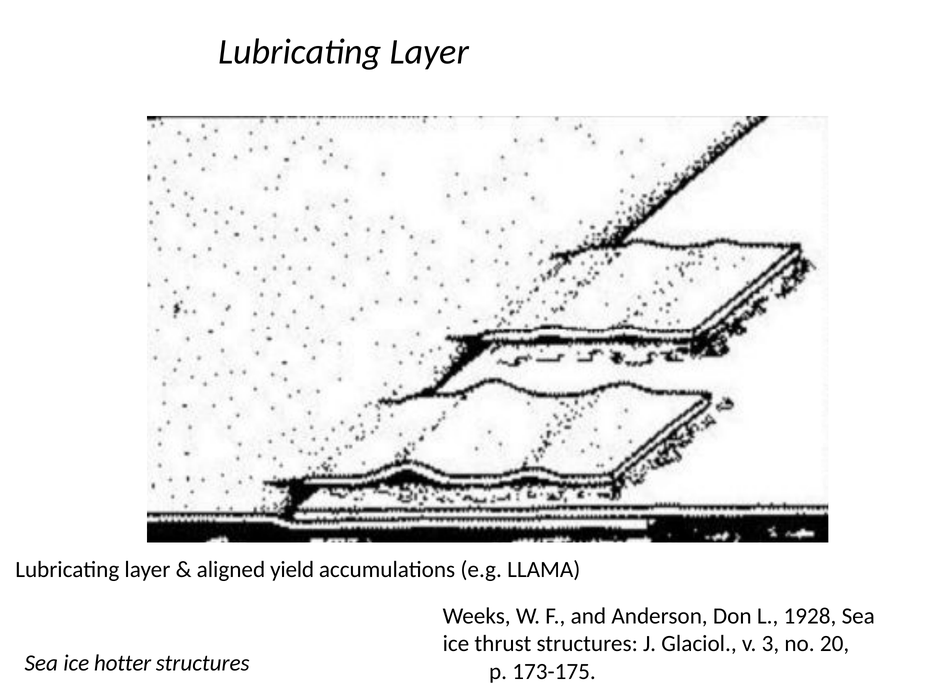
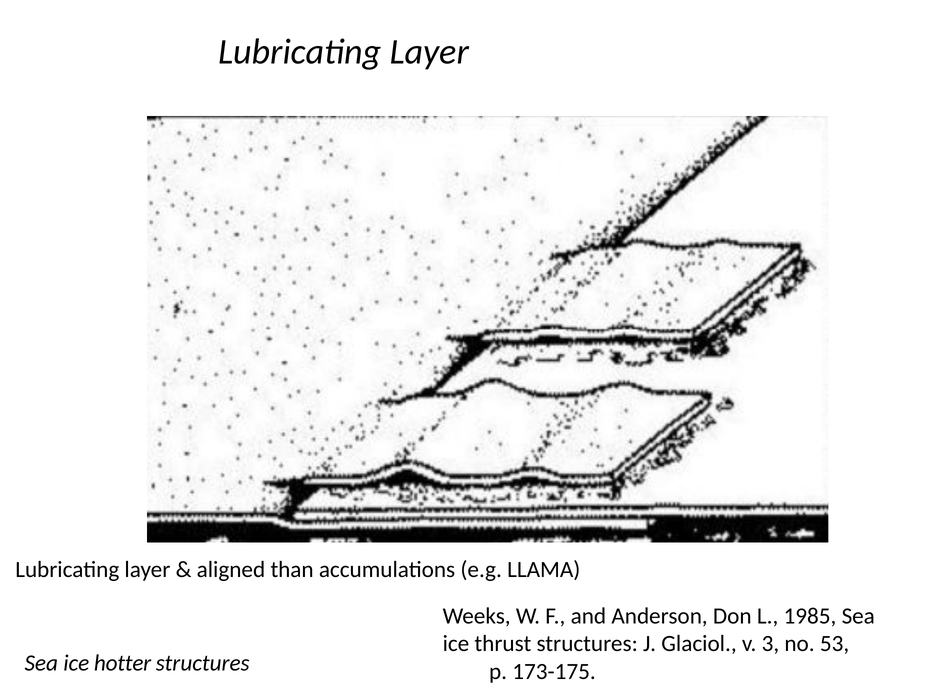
yield: yield -> than
1928: 1928 -> 1985
20: 20 -> 53
